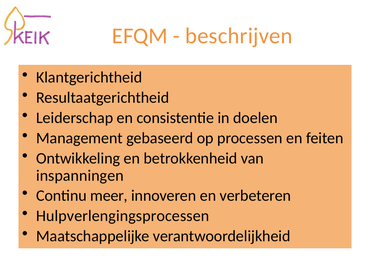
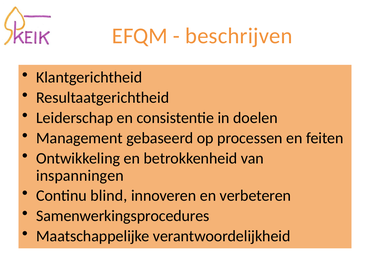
meer: meer -> blind
Hulpverlengingsprocessen: Hulpverlengingsprocessen -> Samenwerkingsprocedures
